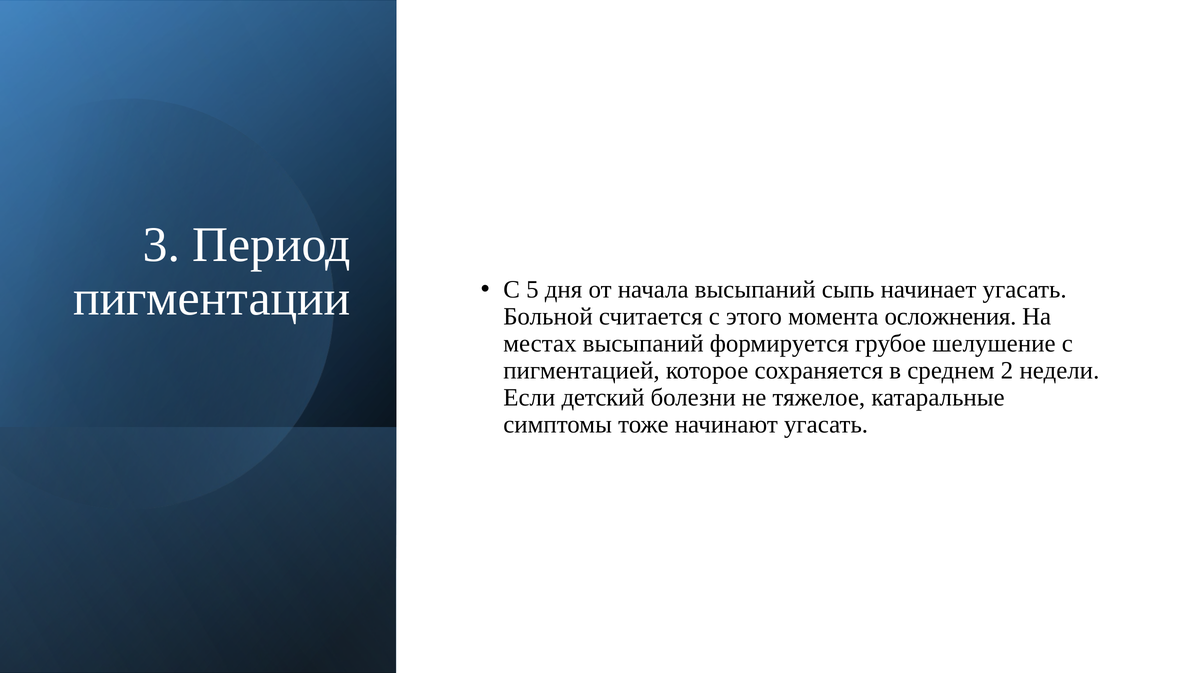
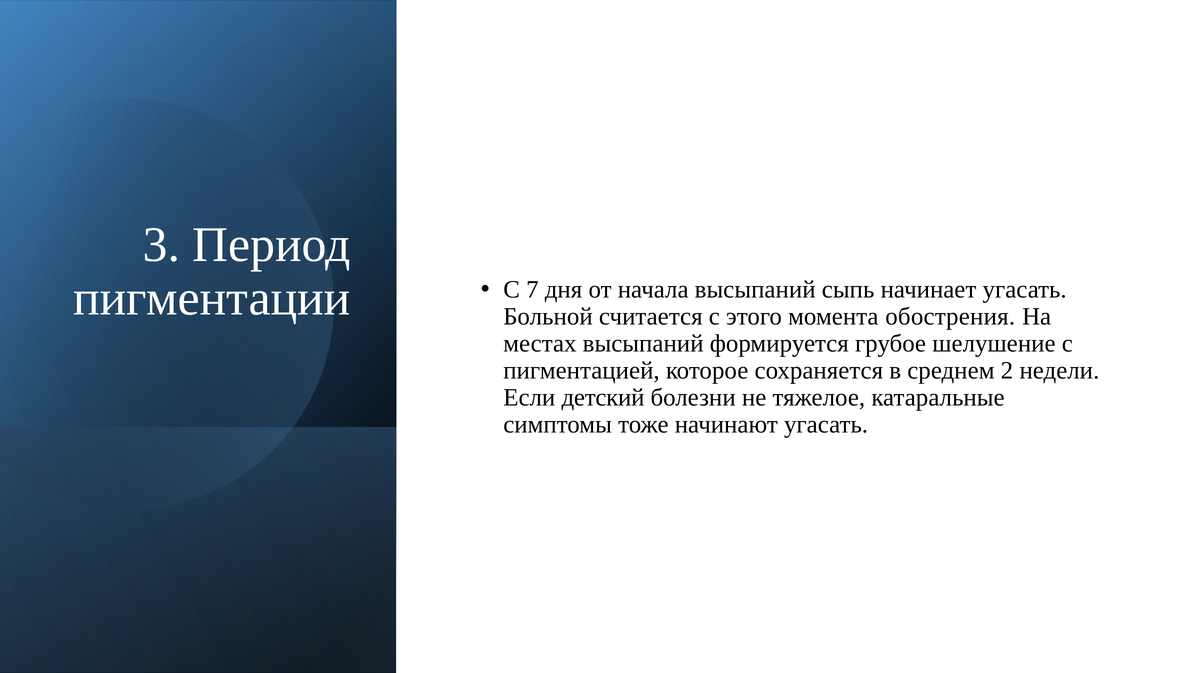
5: 5 -> 7
осложнения: осложнения -> обострения
